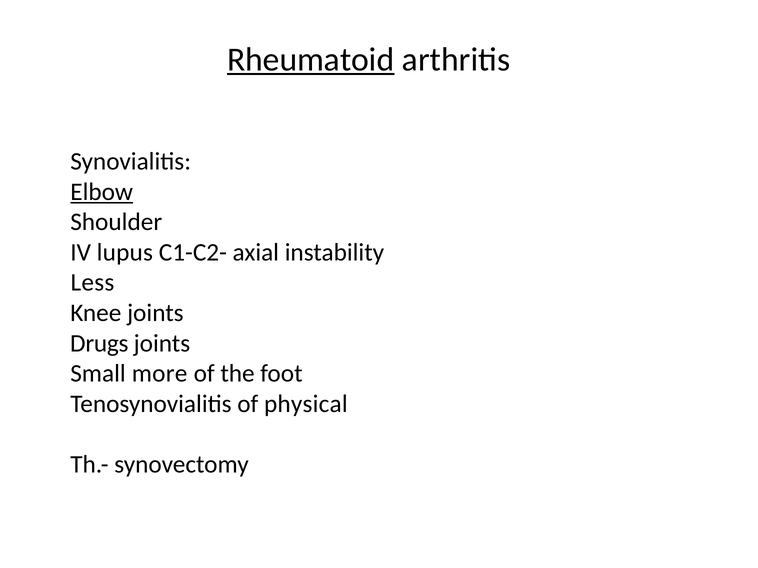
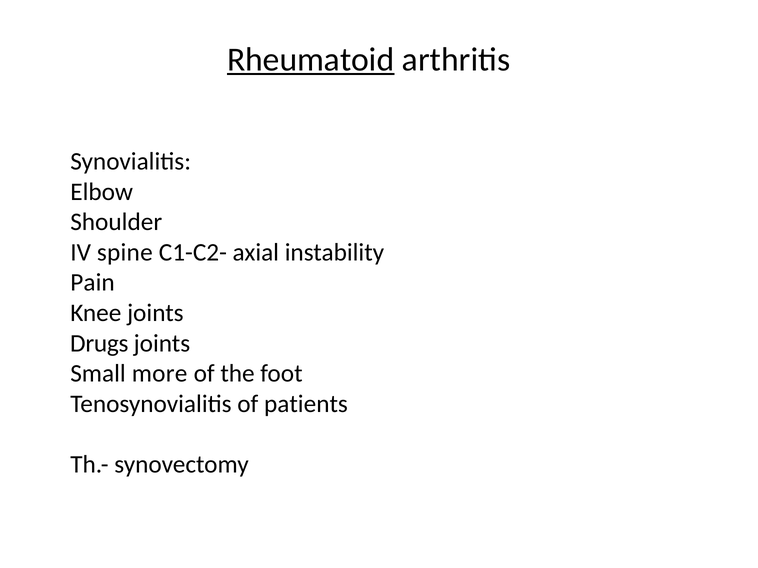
Elbow underline: present -> none
lupus: lupus -> spine
Less: Less -> Pain
physical: physical -> patients
